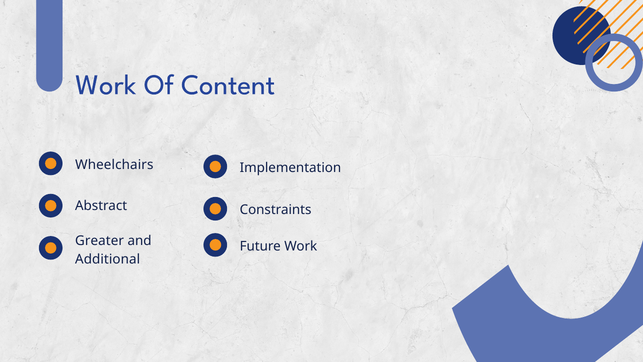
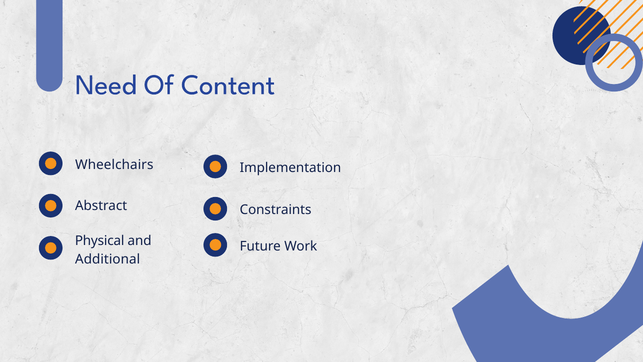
Work at (106, 85): Work -> Need
Greater: Greater -> Physical
